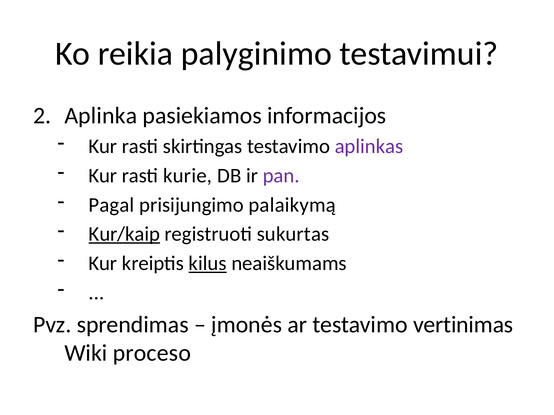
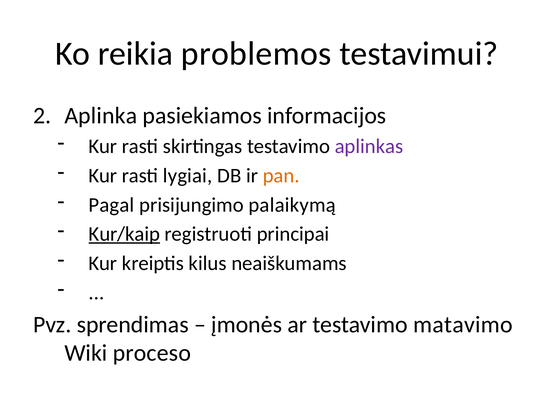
palyginimo: palyginimo -> problemos
kurie: kurie -> lygiai
pan colour: purple -> orange
sukurtas: sukurtas -> principai
kilus underline: present -> none
vertinimas: vertinimas -> matavimo
